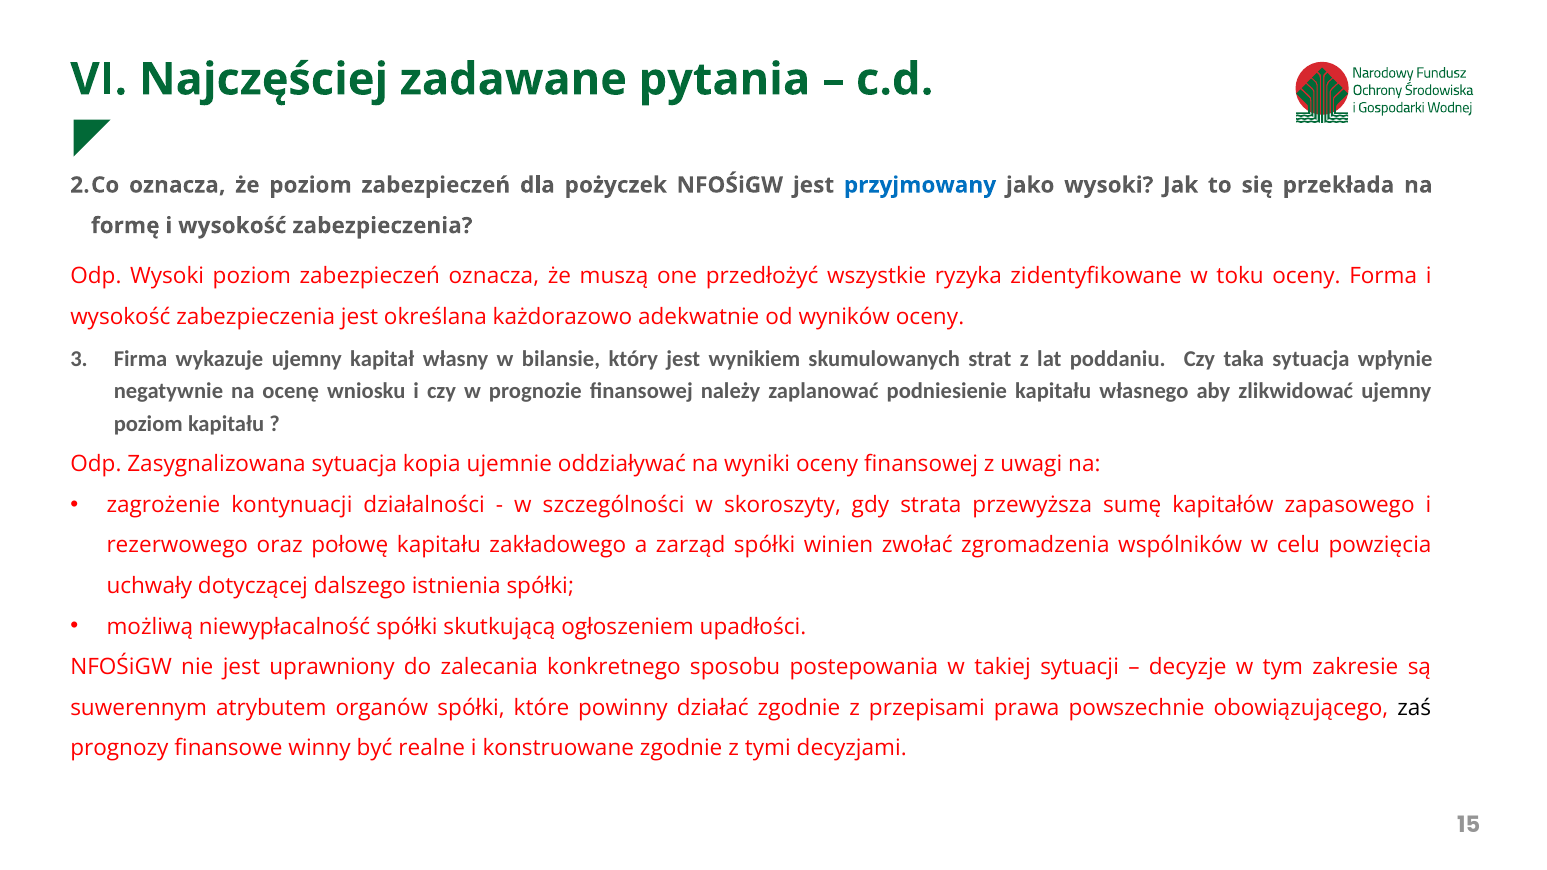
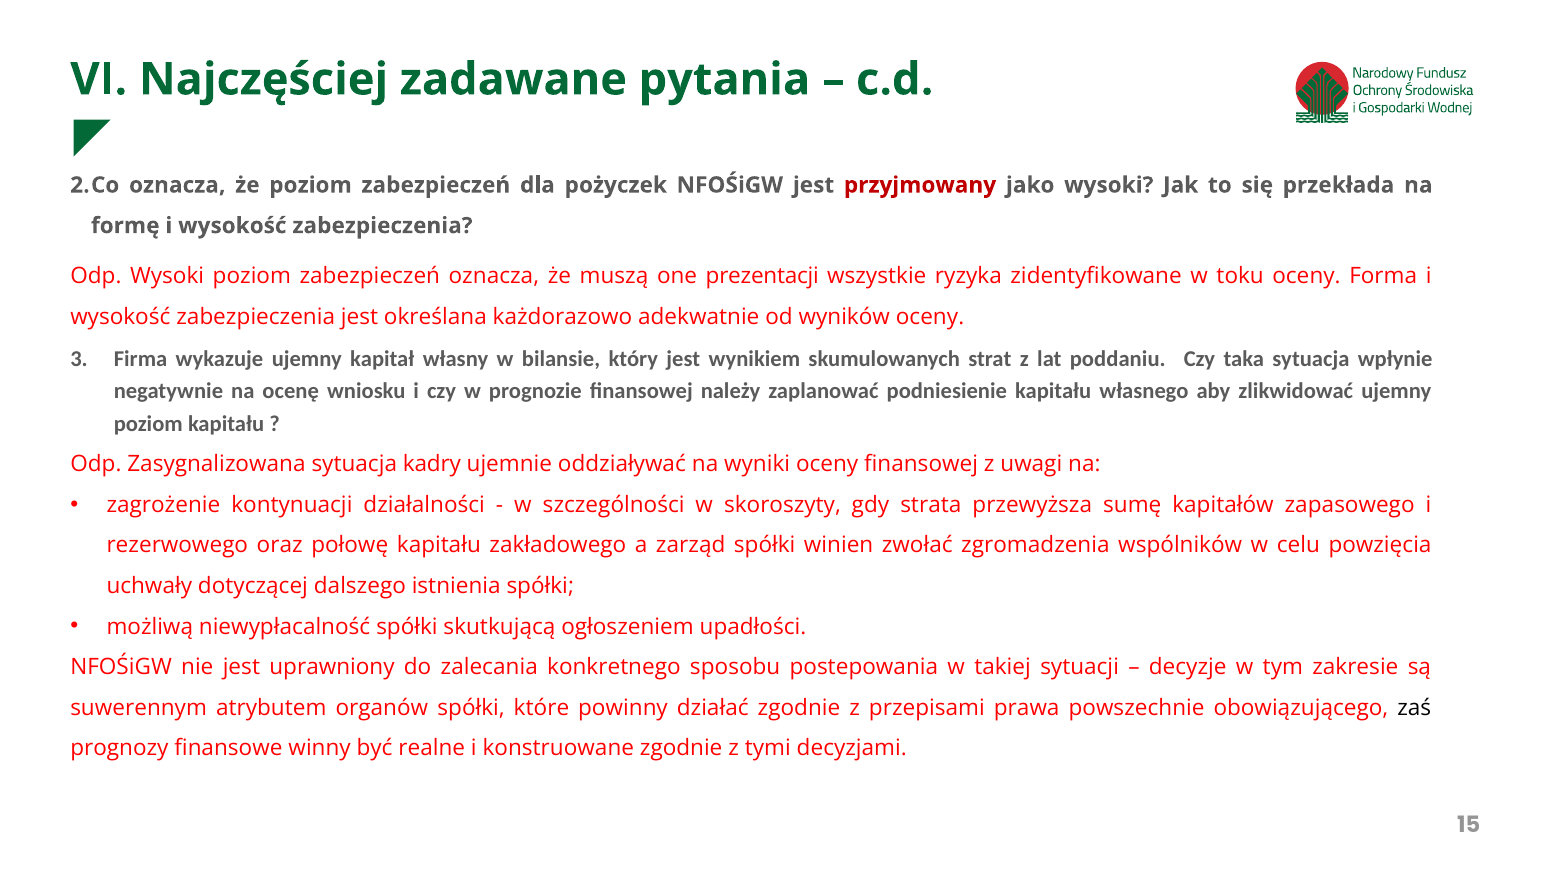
przyjmowany colour: blue -> red
przedłożyć: przedłożyć -> prezentacji
kopia: kopia -> kadry
